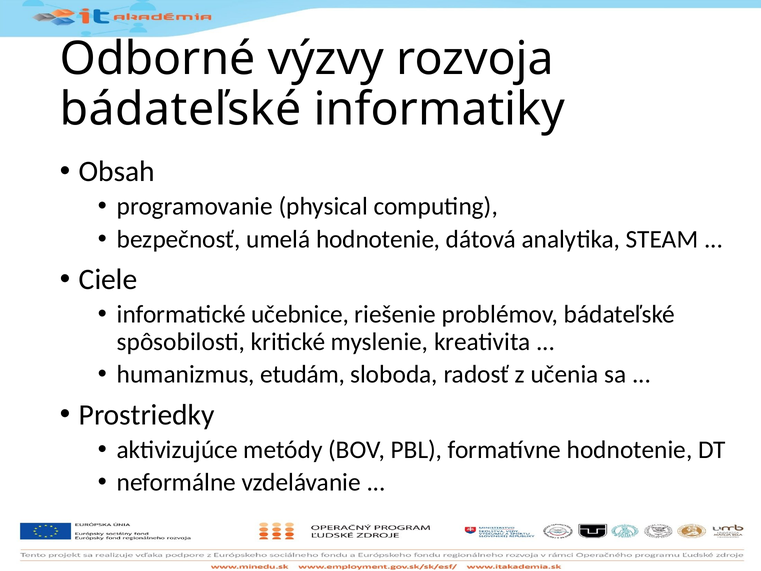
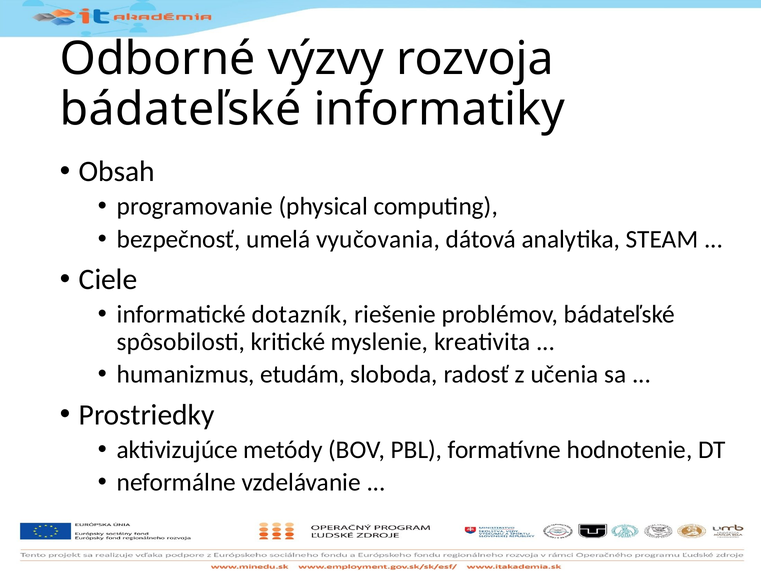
umelá hodnotenie: hodnotenie -> vyučovania
učebnice: učebnice -> dotazník
